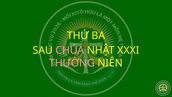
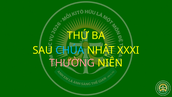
CHÚA colour: pink -> light blue
